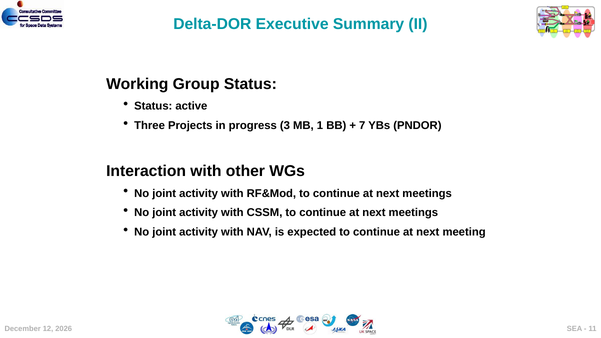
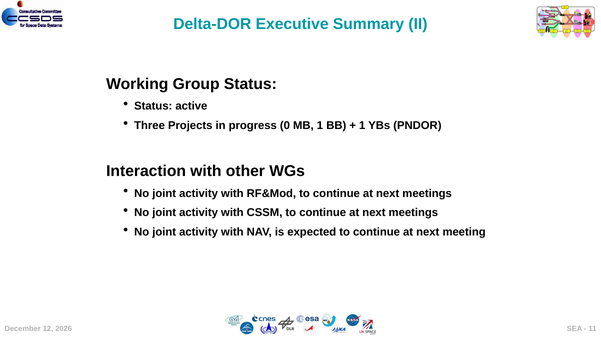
3: 3 -> 0
7 at (362, 126): 7 -> 1
